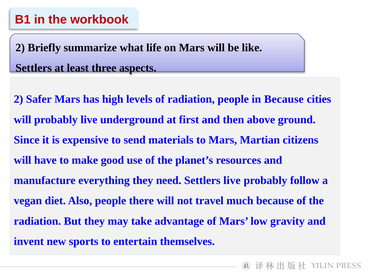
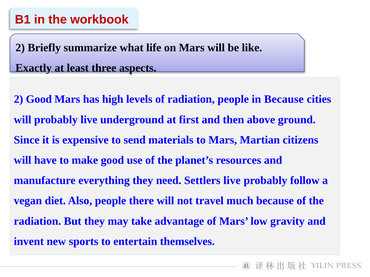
Settlers at (34, 68): Settlers -> Exactly
2 Safer: Safer -> Good
